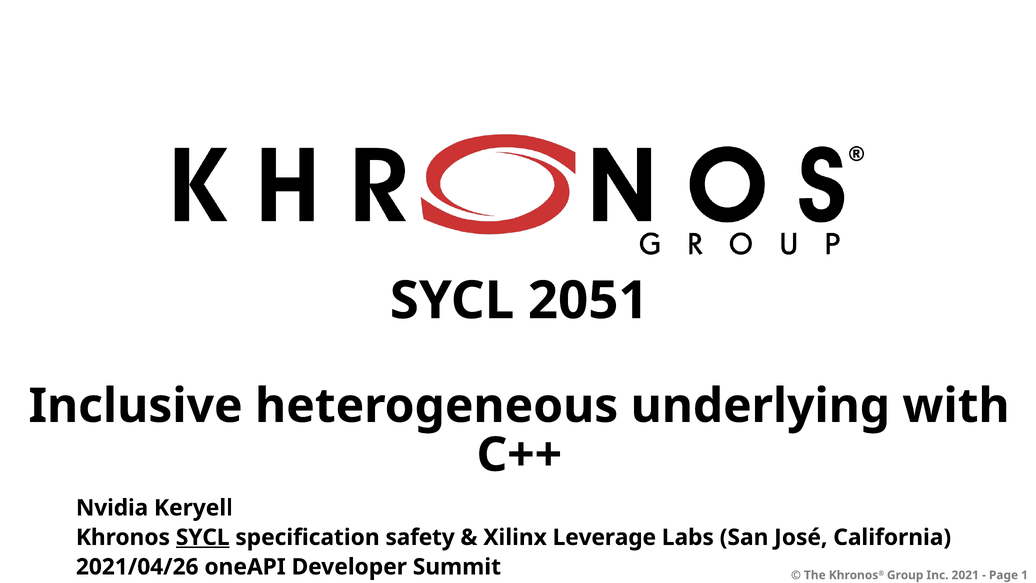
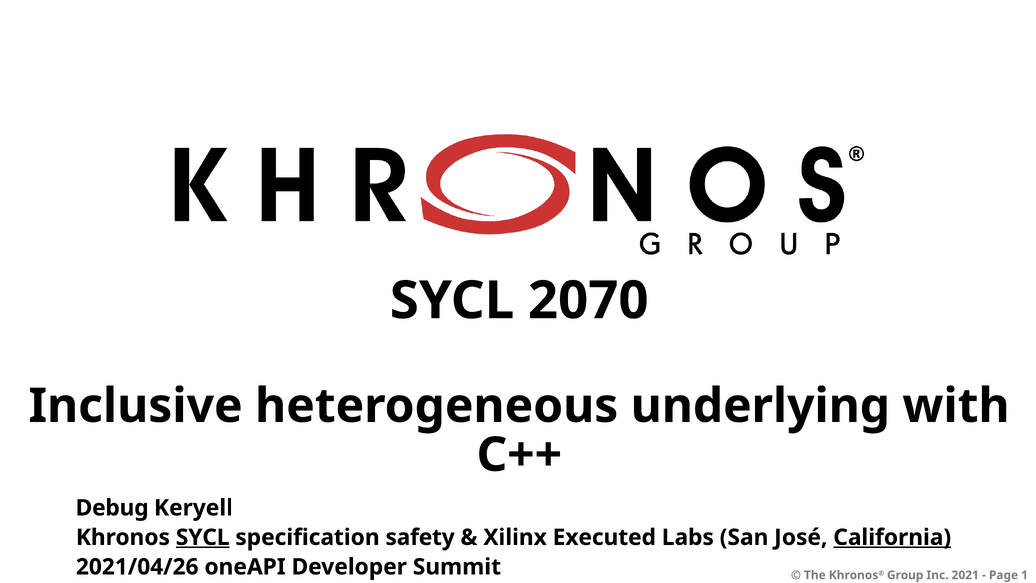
2051: 2051 -> 2070
Nvidia: Nvidia -> Debug
Leverage: Leverage -> Executed
California underline: none -> present
